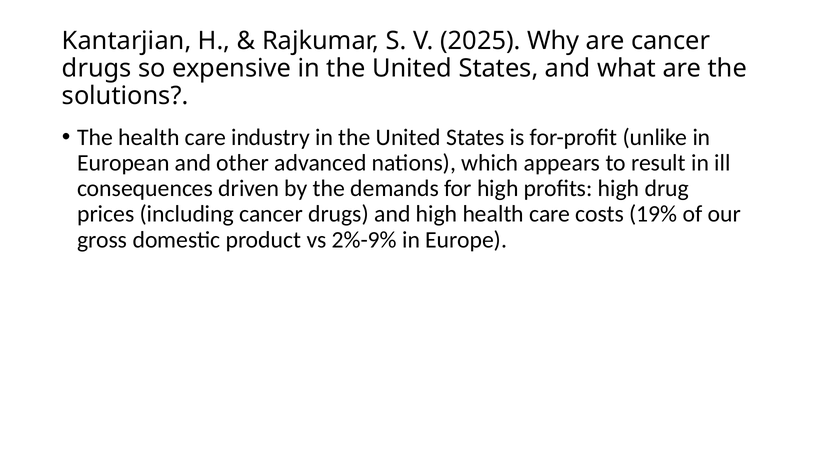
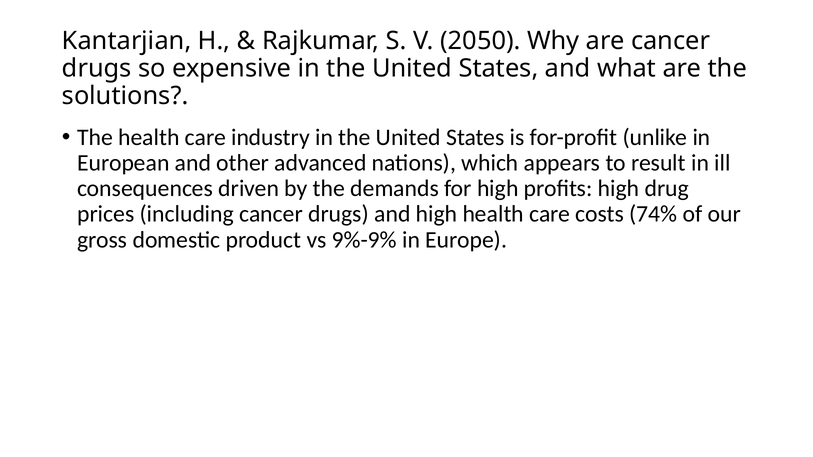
2025: 2025 -> 2050
19%: 19% -> 74%
2%-9%: 2%-9% -> 9%-9%
